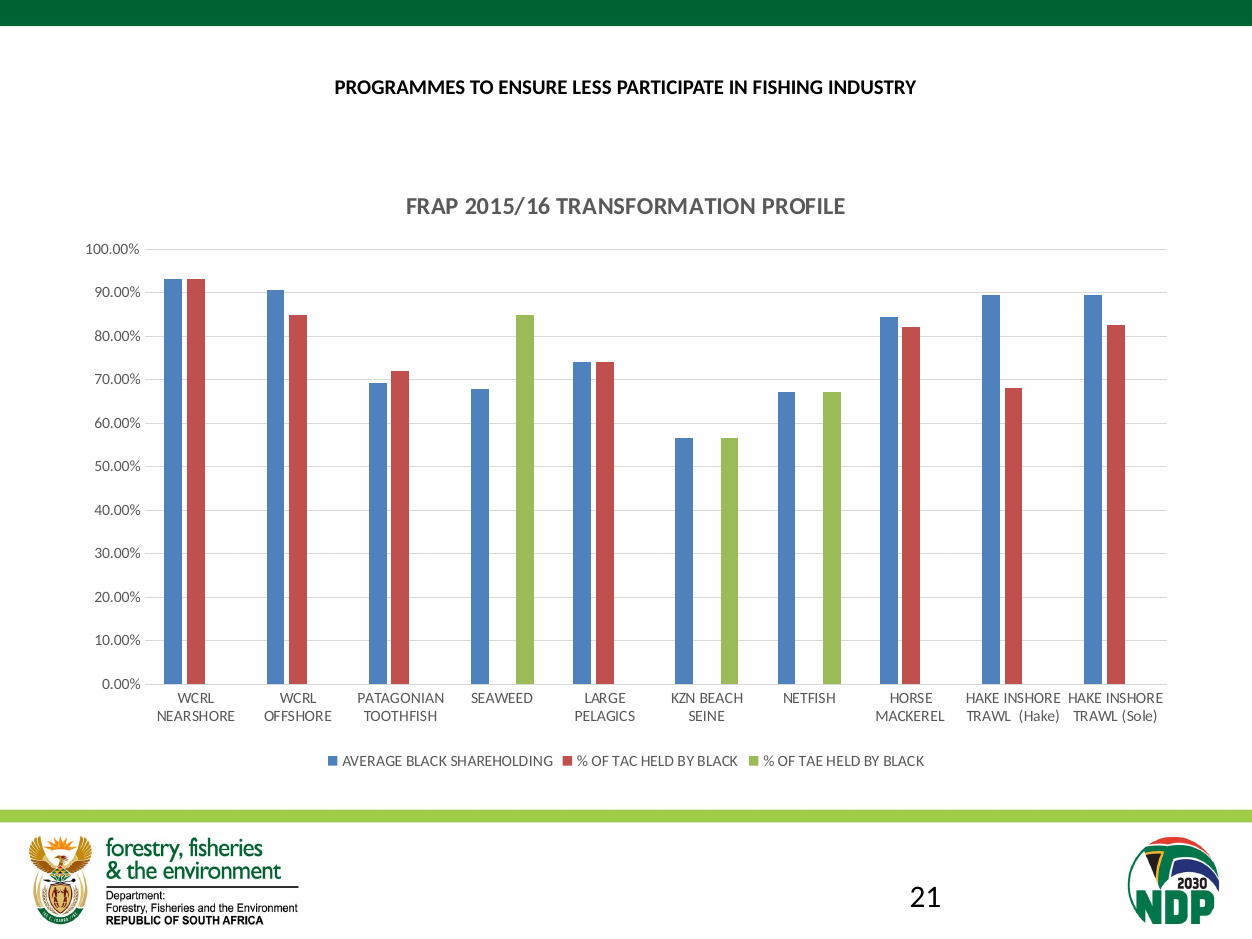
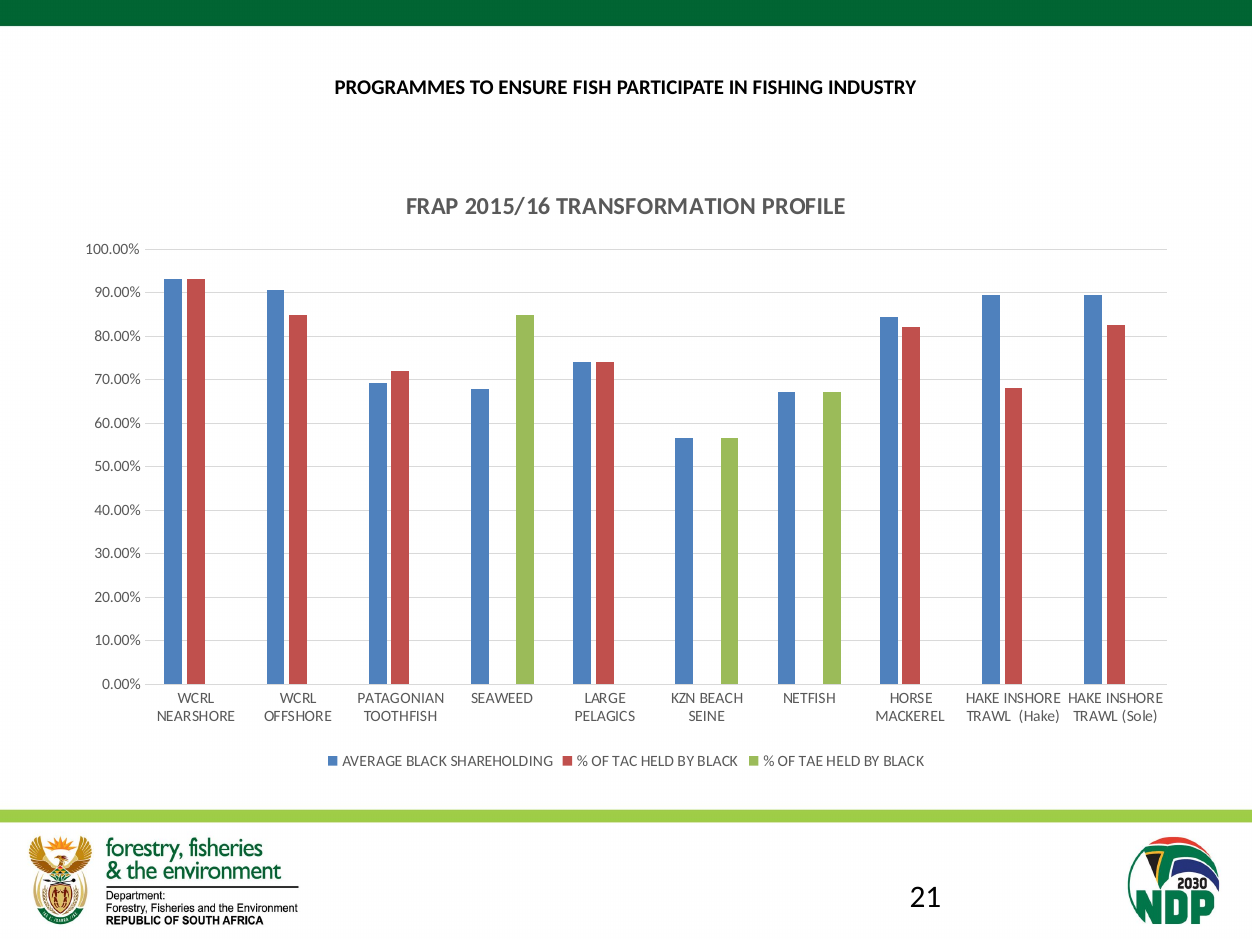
LESS: LESS -> FISH
